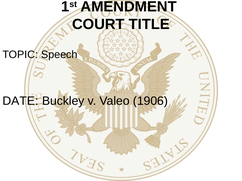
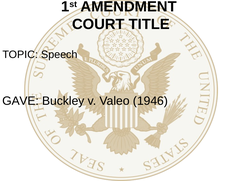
DATE: DATE -> GAVE
1906: 1906 -> 1946
